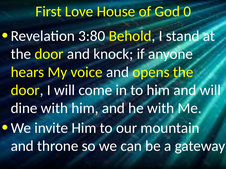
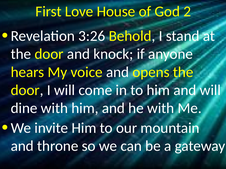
0: 0 -> 2
3:80: 3:80 -> 3:26
